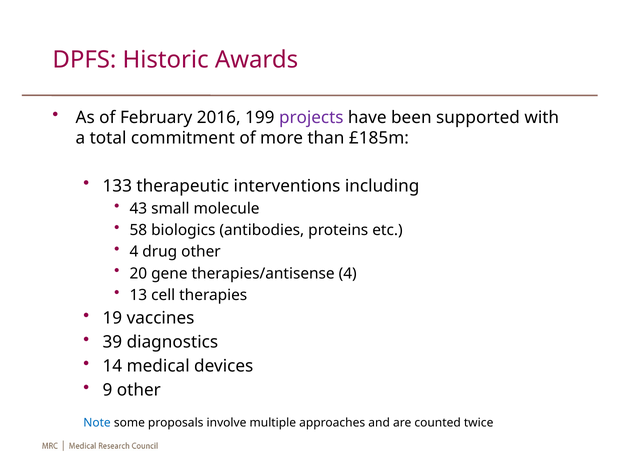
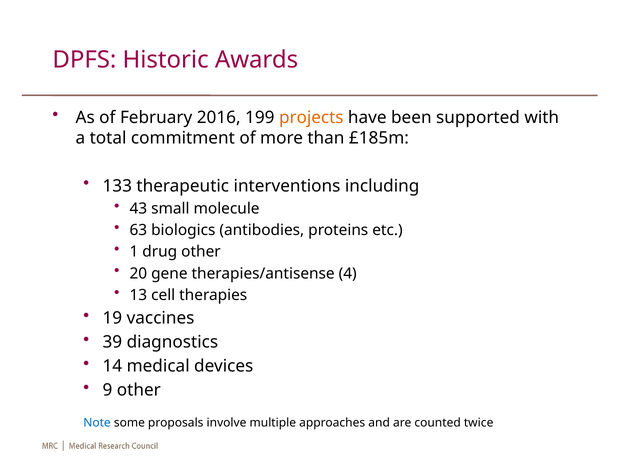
projects colour: purple -> orange
58: 58 -> 63
4 at (134, 252): 4 -> 1
